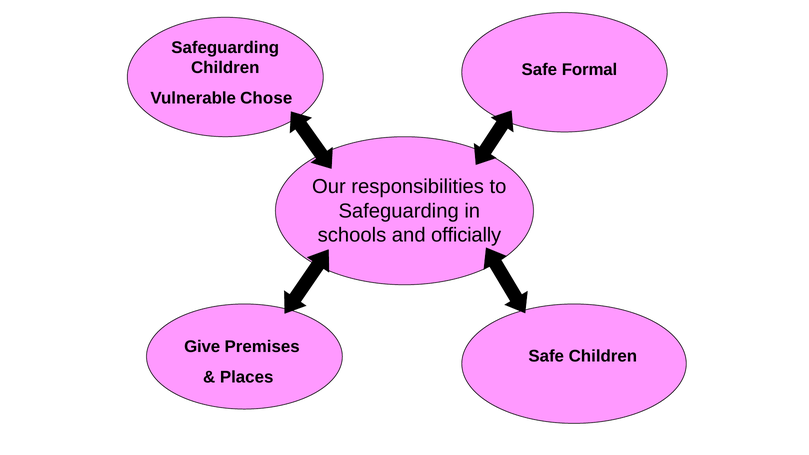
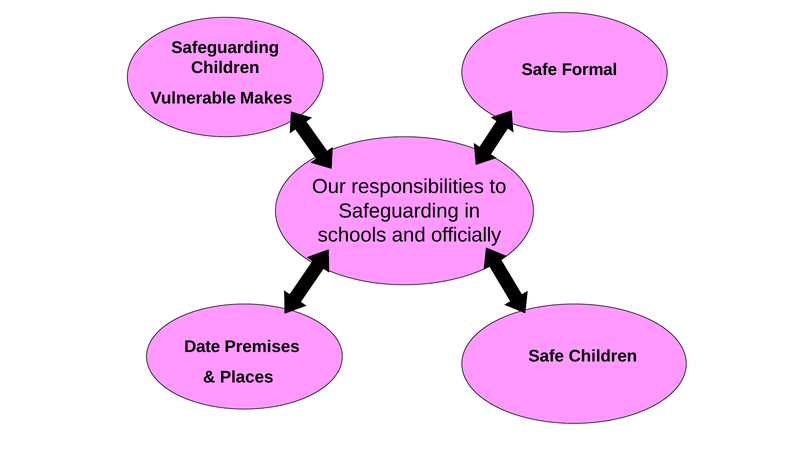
Chose: Chose -> Makes
Give: Give -> Date
